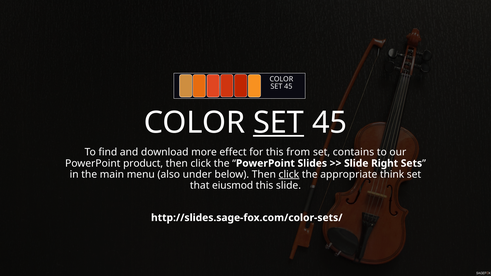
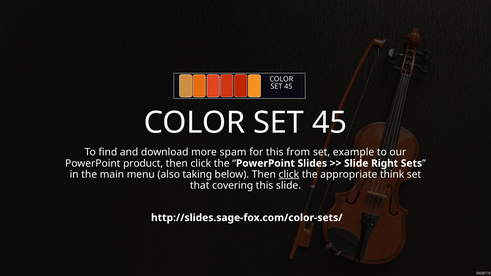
SET at (279, 123) underline: present -> none
effect: effect -> spam
contains: contains -> example
under: under -> taking
eiusmod: eiusmod -> covering
